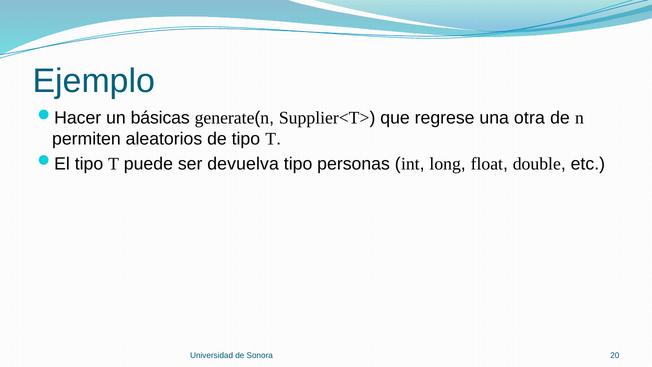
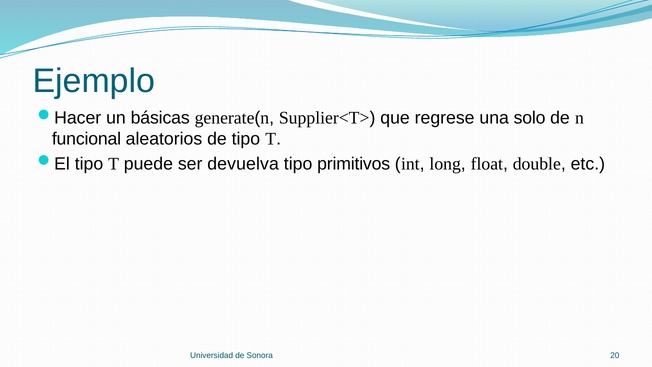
otra: otra -> solo
permiten: permiten -> funcional
personas: personas -> primitivos
